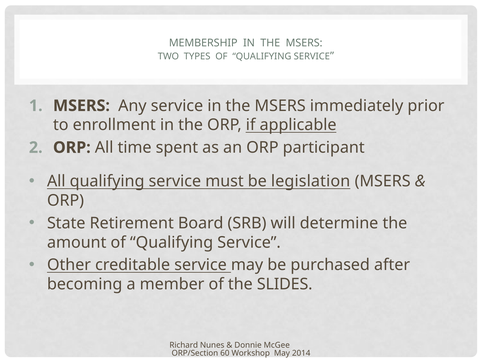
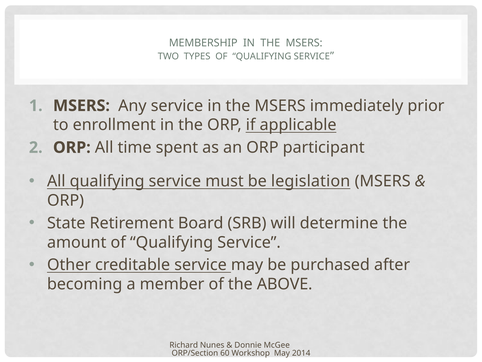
SLIDES: SLIDES -> ABOVE
